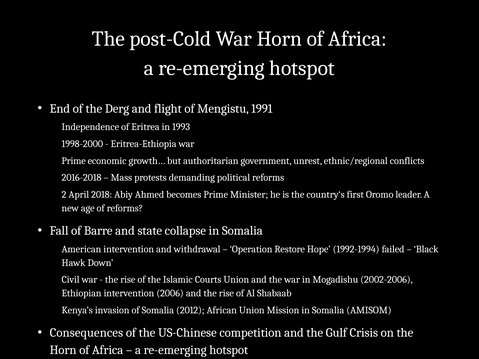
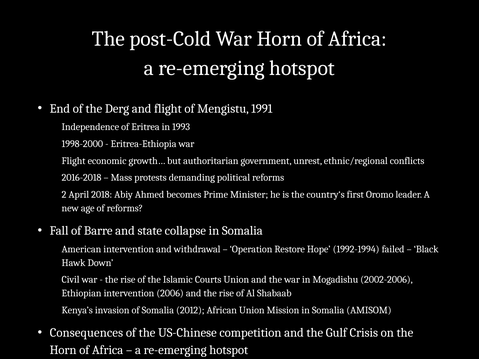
Prime at (74, 161): Prime -> Flight
